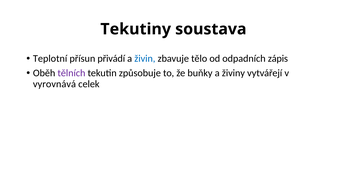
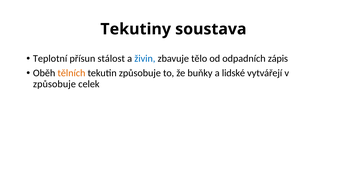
přivádí: přivádí -> stálost
tělních colour: purple -> orange
živiny: živiny -> lidské
vyrovnává at (54, 84): vyrovnává -> způsobuje
